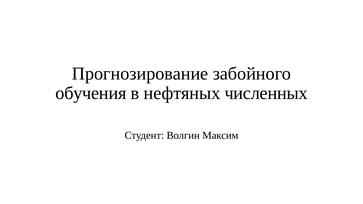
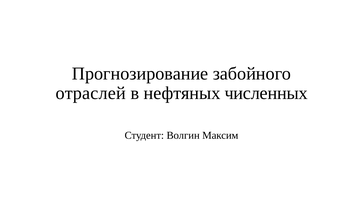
обучения: обучения -> отраслей
